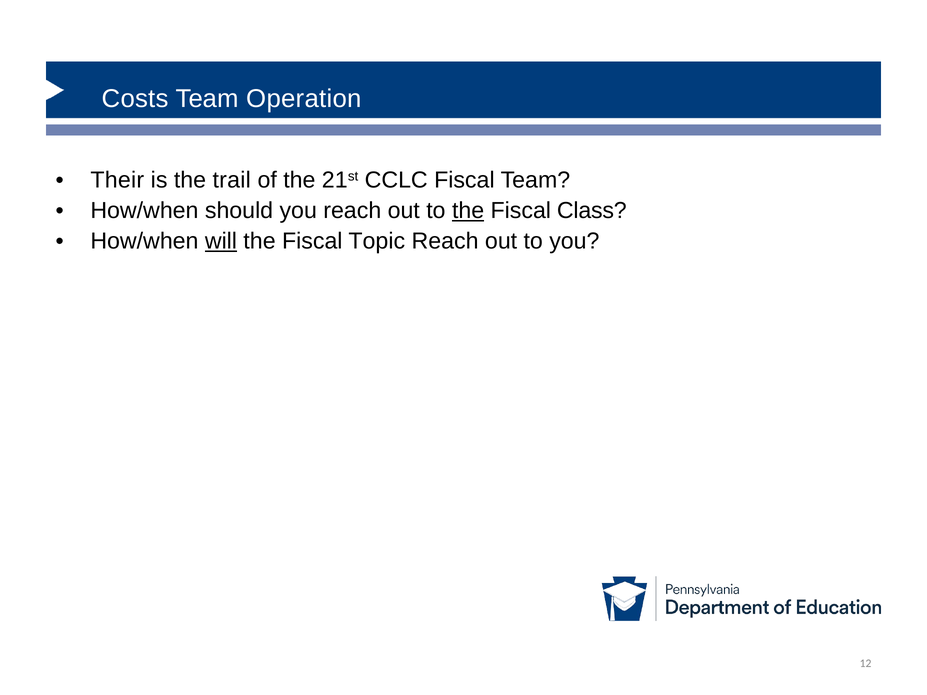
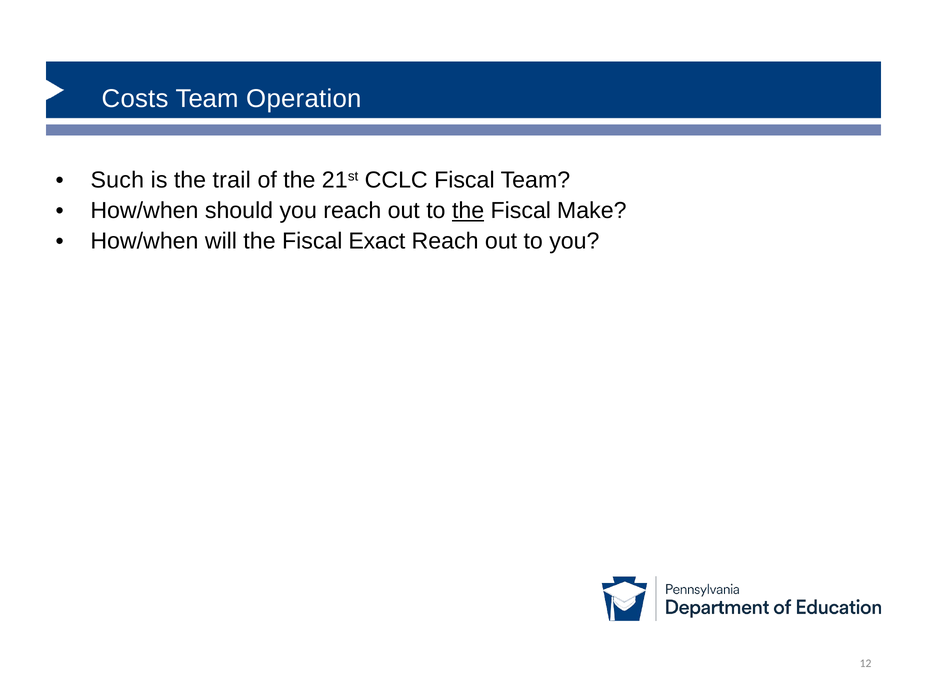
Their: Their -> Such
Class: Class -> Make
will underline: present -> none
Topic: Topic -> Exact
